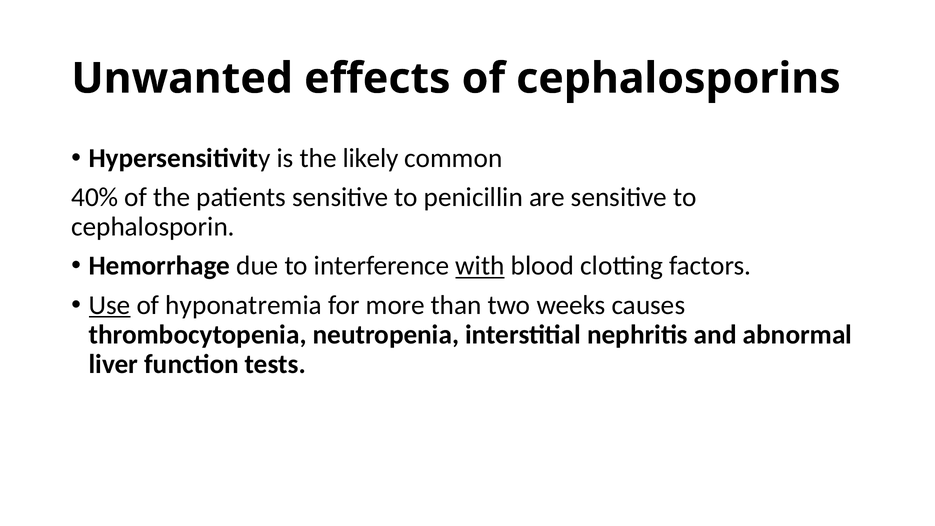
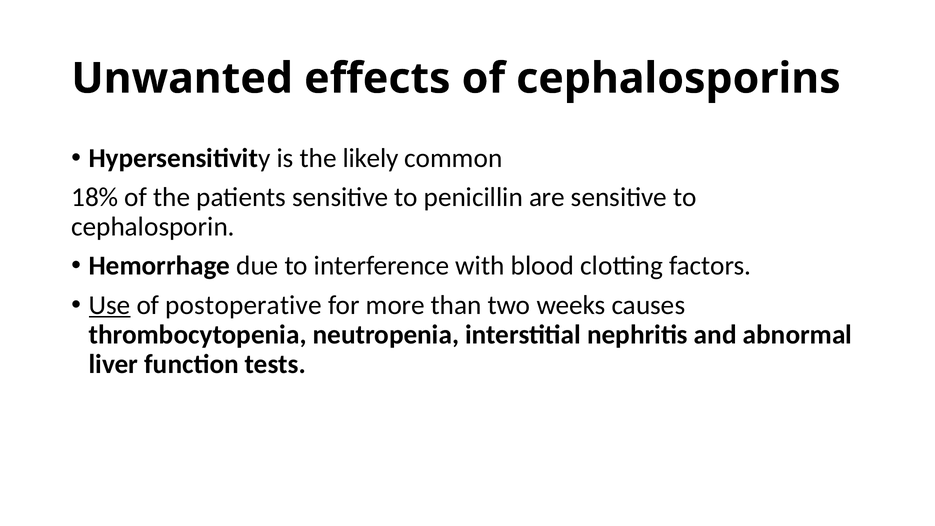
40%: 40% -> 18%
with underline: present -> none
hyponatremia: hyponatremia -> postoperative
